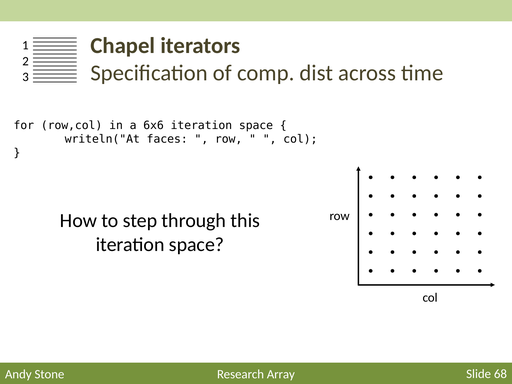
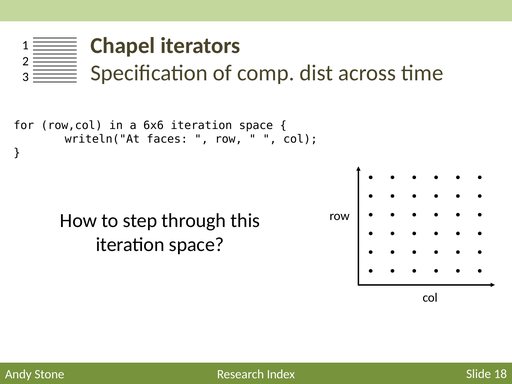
68: 68 -> 18
Array: Array -> Index
